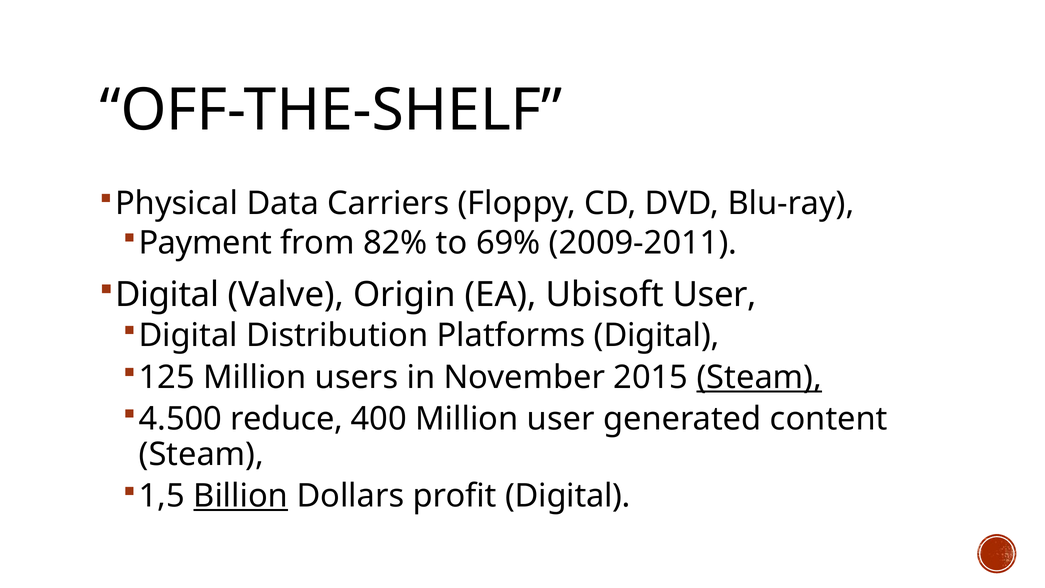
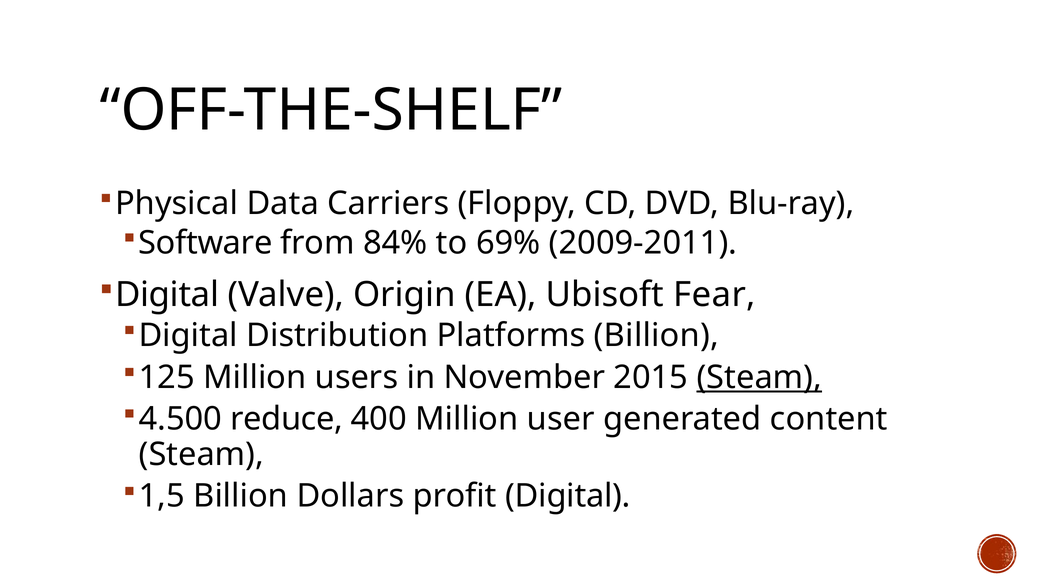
Payment: Payment -> Software
82%: 82% -> 84%
Ubisoft User: User -> Fear
Platforms Digital: Digital -> Billion
Billion at (241, 496) underline: present -> none
